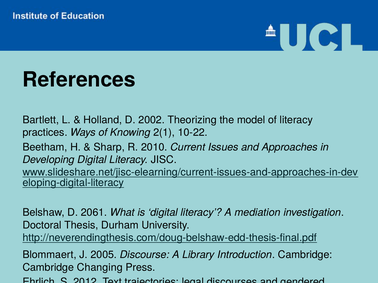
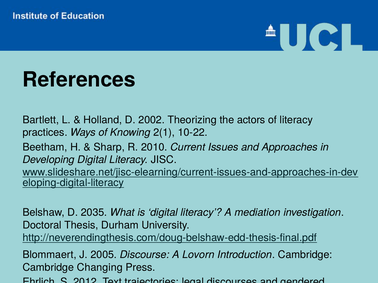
model: model -> actors
2061: 2061 -> 2035
Library: Library -> Lovorn
